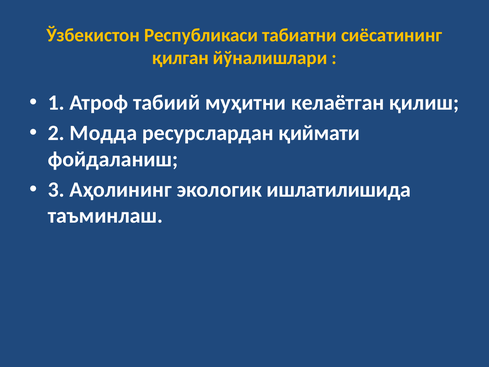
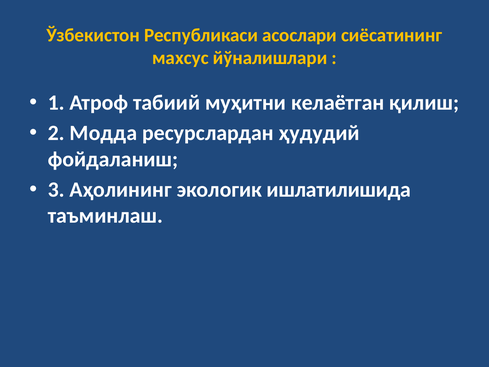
табиатни: табиатни -> асослари
қилган: қилган -> махсус
қиймати: қиймати -> ҳудудий
